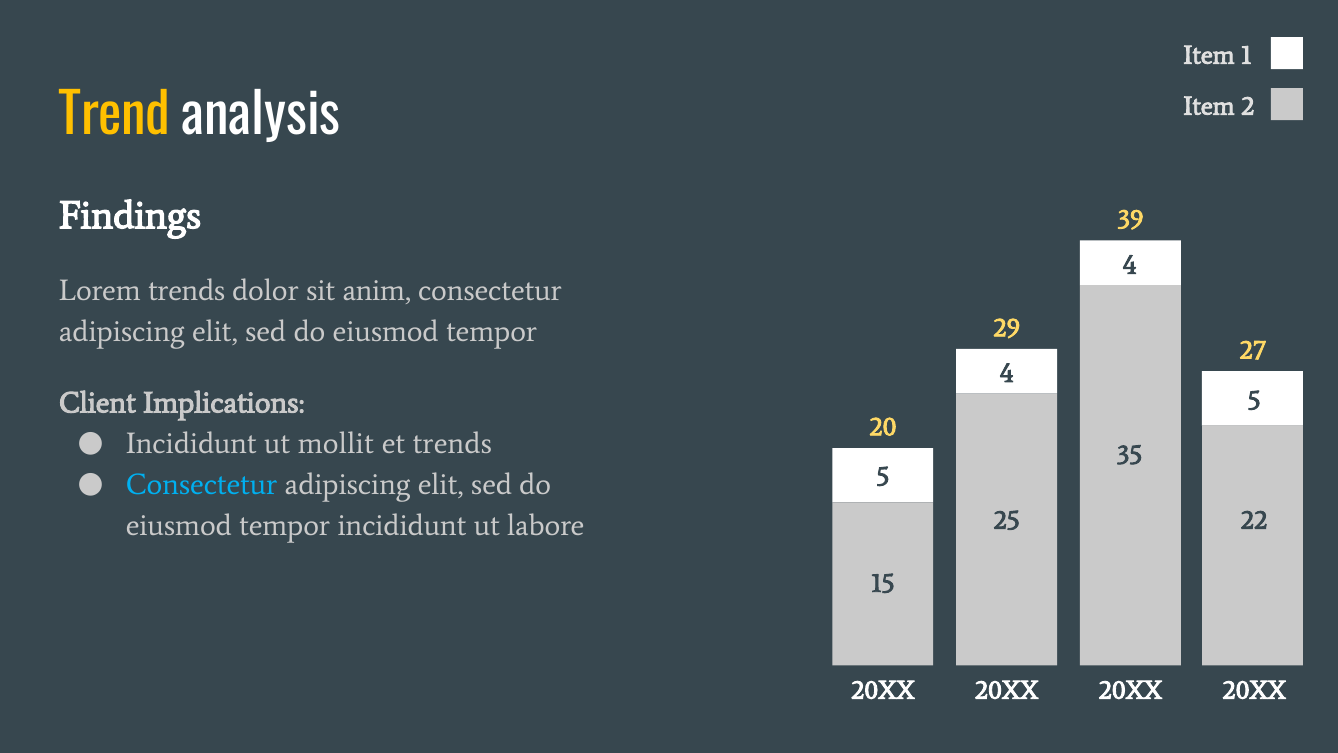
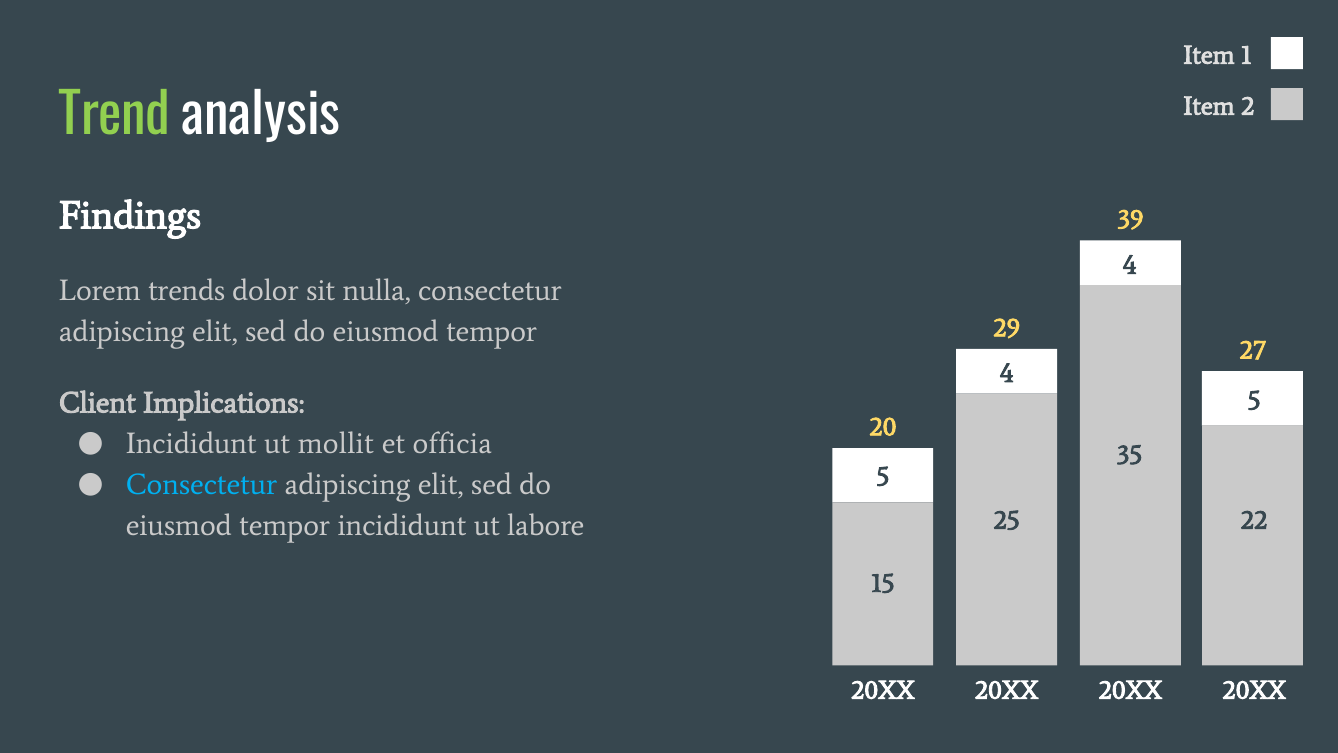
Trend colour: yellow -> light green
anim: anim -> nulla
et trends: trends -> officia
